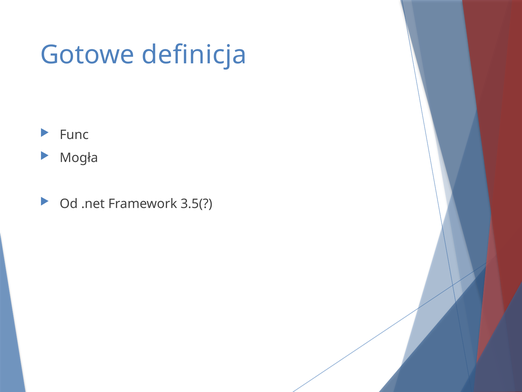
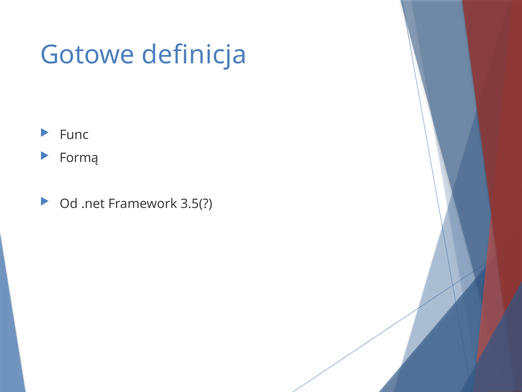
Mogła: Mogła -> Formą
